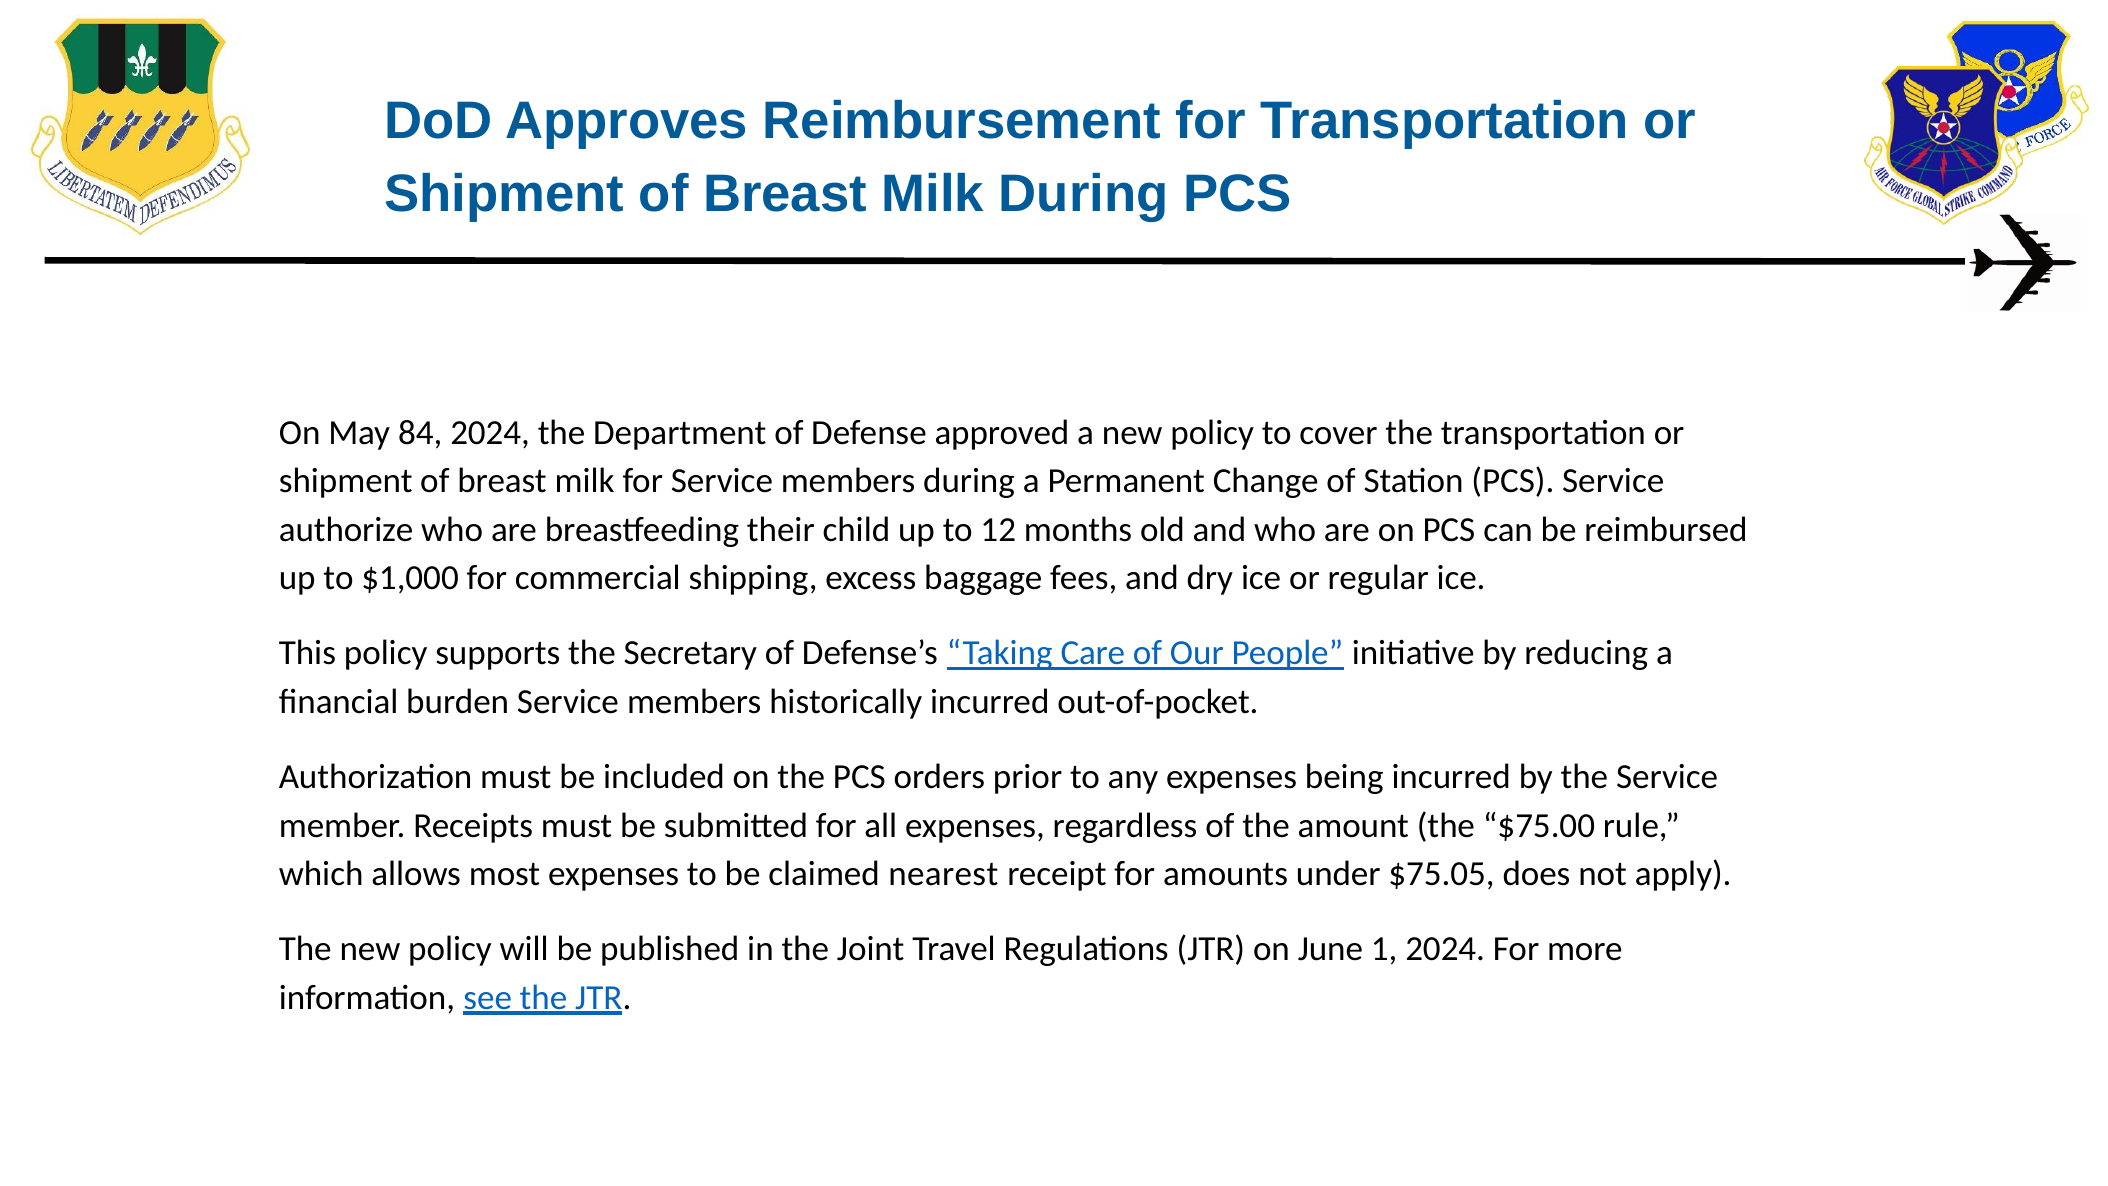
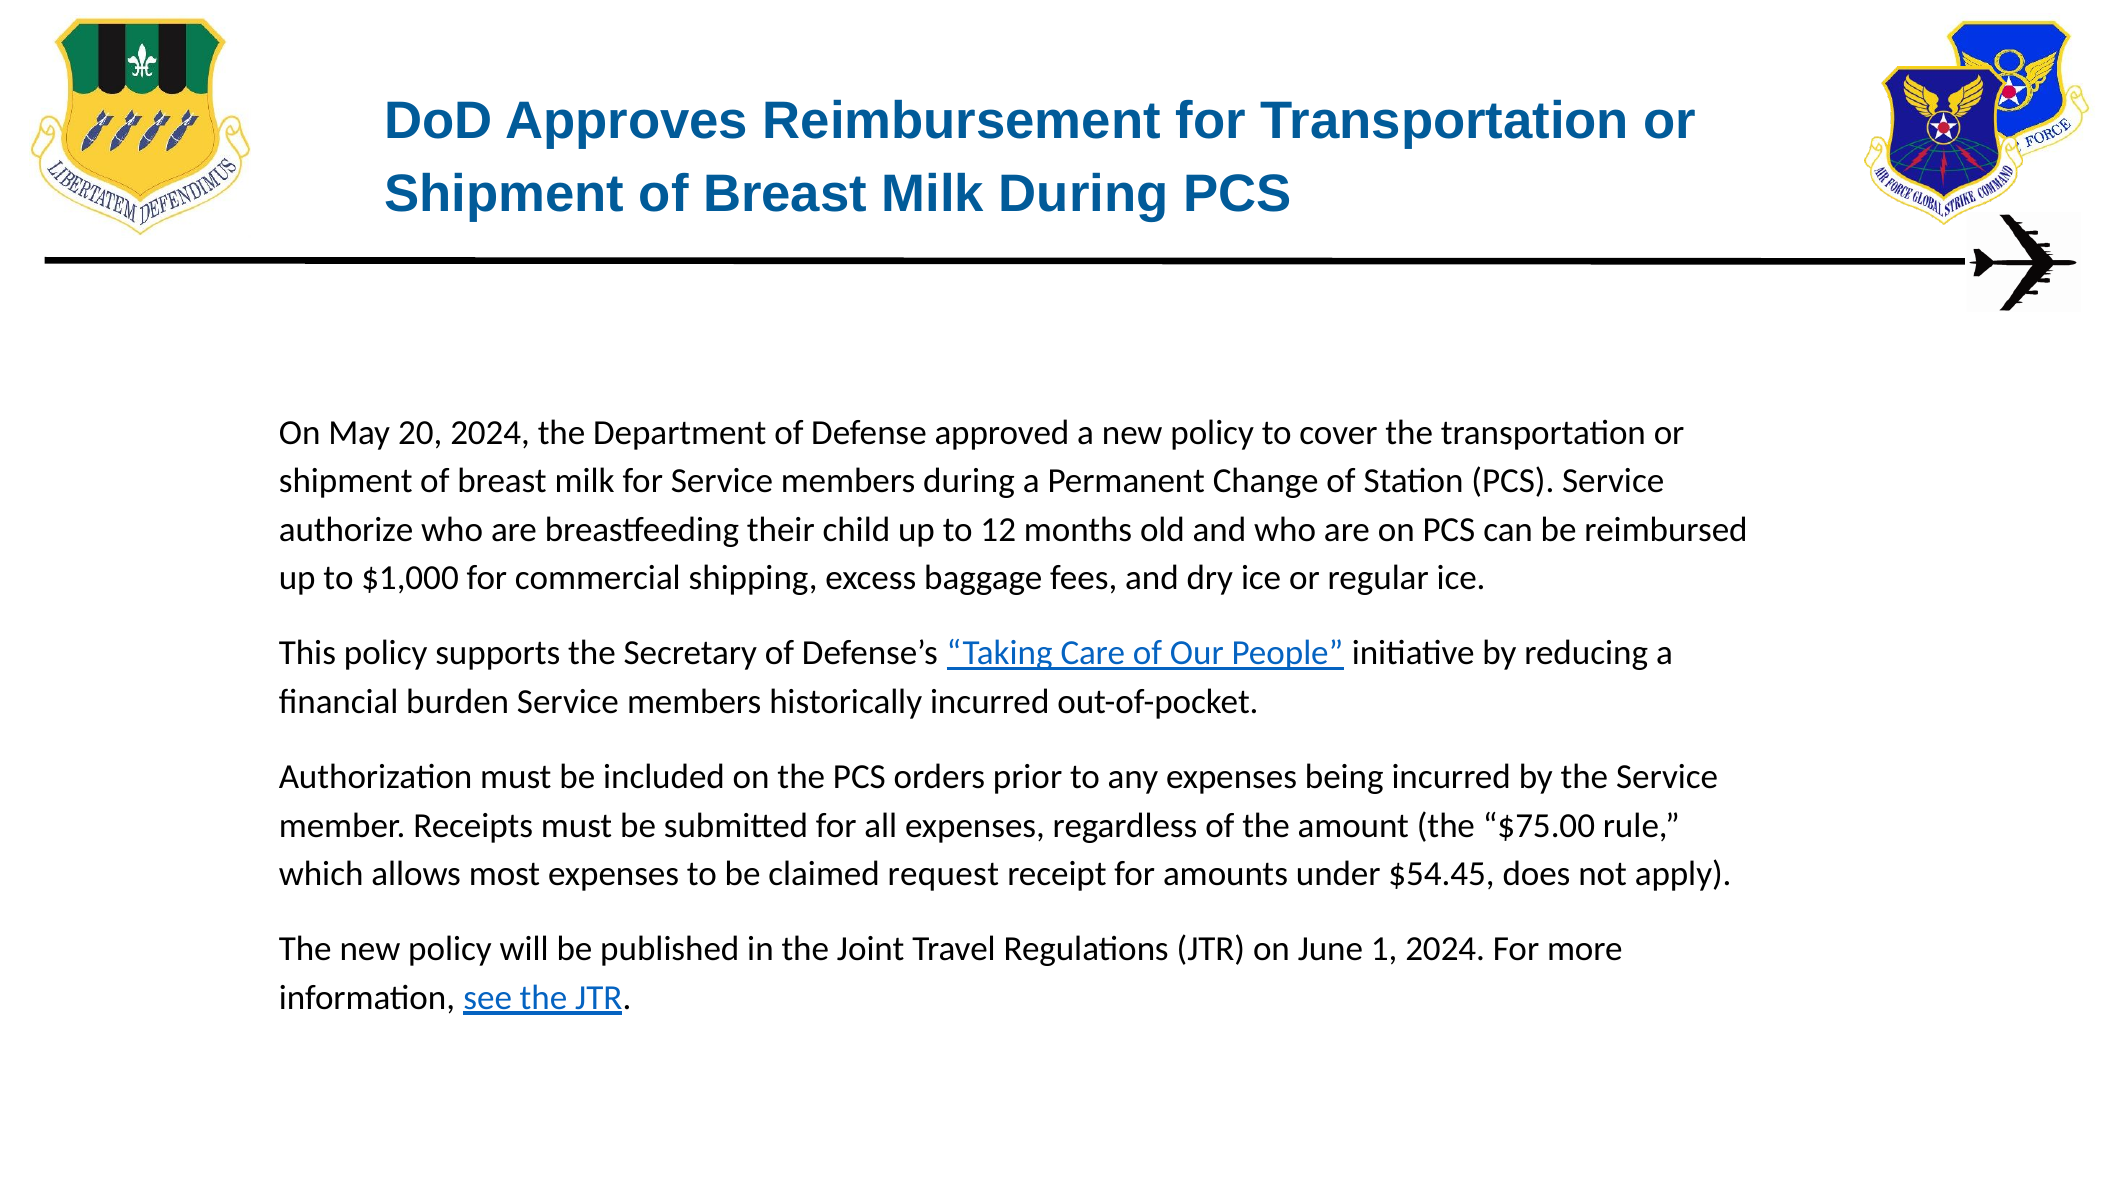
84: 84 -> 20
nearest: nearest -> request
$75.05: $75.05 -> $54.45
